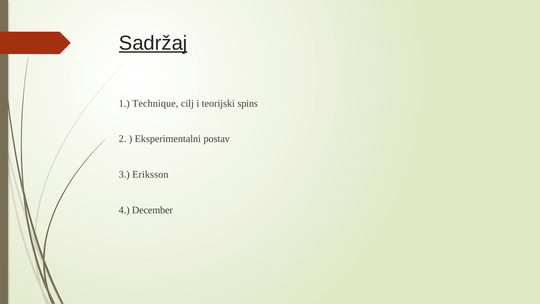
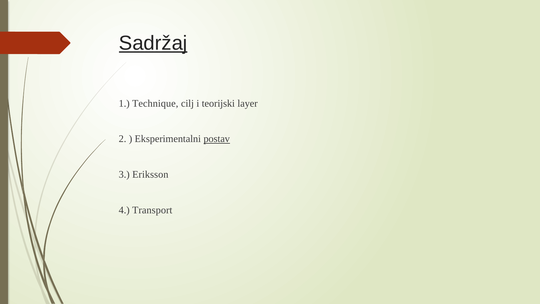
spins: spins -> layer
postav underline: none -> present
December: December -> Transport
